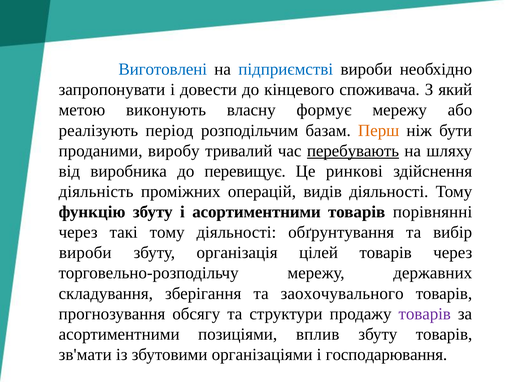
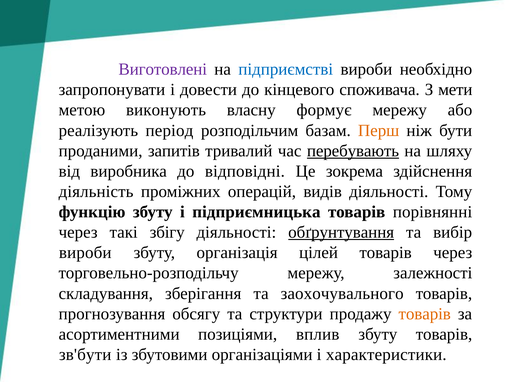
Виготовлені colour: blue -> purple
який: який -> мети
виробу: виробу -> запитів
перевищує: перевищує -> відповідні
ринкові: ринкові -> зокрема
і асортиментними: асортиментними -> підприємницька
такі тому: тому -> збігу
обґрунтування underline: none -> present
державних: державних -> залежності
товарів at (425, 314) colour: purple -> orange
зв'мати: зв'мати -> зв'бути
господарювання: господарювання -> характеристики
